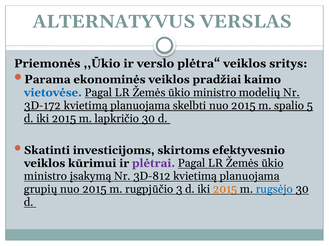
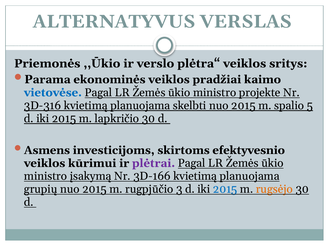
modelių: modelių -> projekte
3D-172: 3D-172 -> 3D-316
Skatinti: Skatinti -> Asmens
3D-812: 3D-812 -> 3D-166
2015 at (225, 190) colour: orange -> blue
rugsėjo colour: blue -> orange
